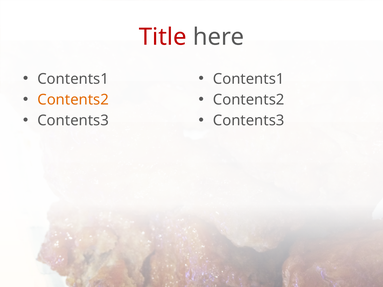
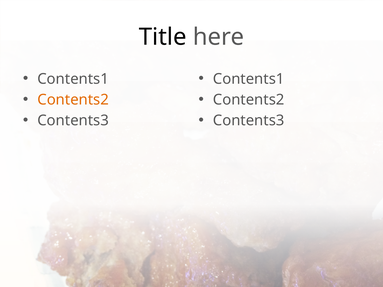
Title colour: red -> black
